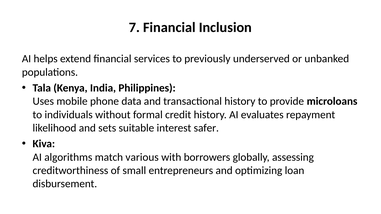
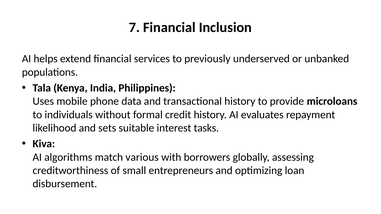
safer: safer -> tasks
